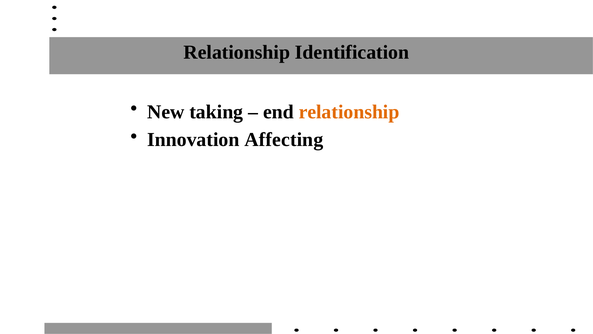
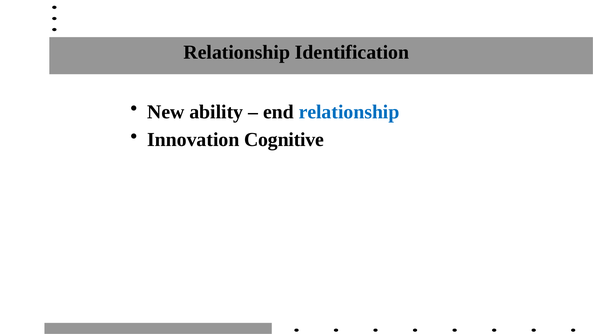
taking: taking -> ability
relationship at (349, 112) colour: orange -> blue
Affecting: Affecting -> Cognitive
